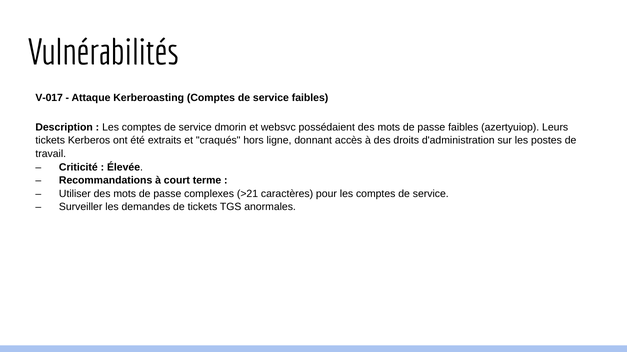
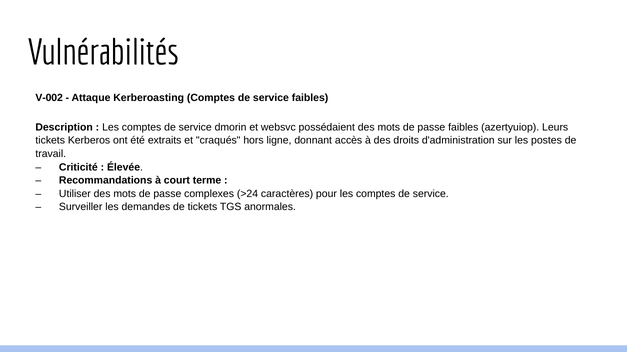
V-017: V-017 -> V-002
>21: >21 -> >24
